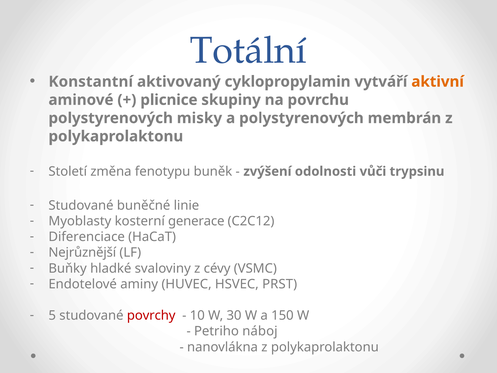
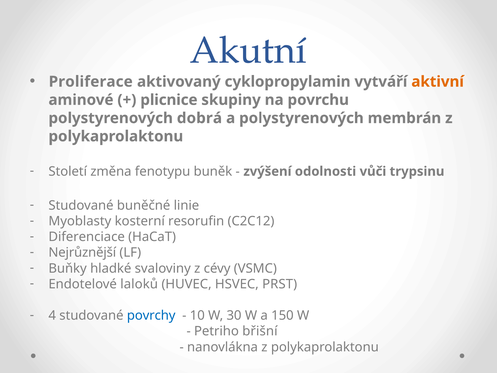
Totální: Totální -> Akutní
Konstantní: Konstantní -> Proliferace
misky: misky -> dobrá
generace: generace -> resorufin
aminy: aminy -> laloků
5: 5 -> 4
povrchy colour: red -> blue
náboj: náboj -> břišní
